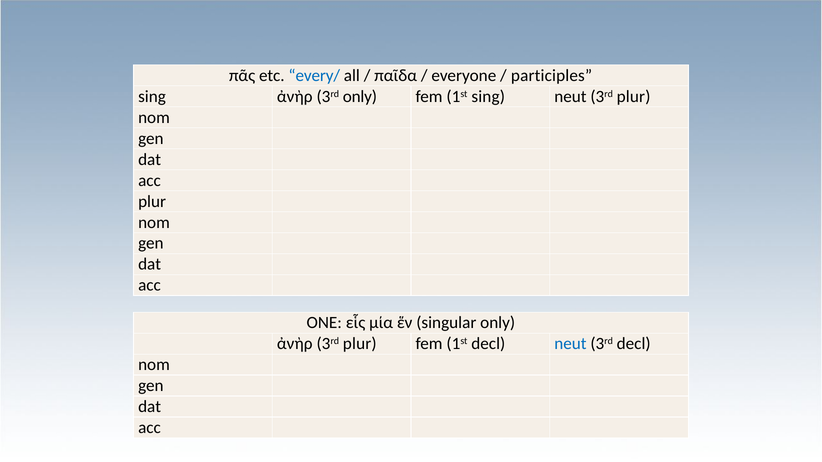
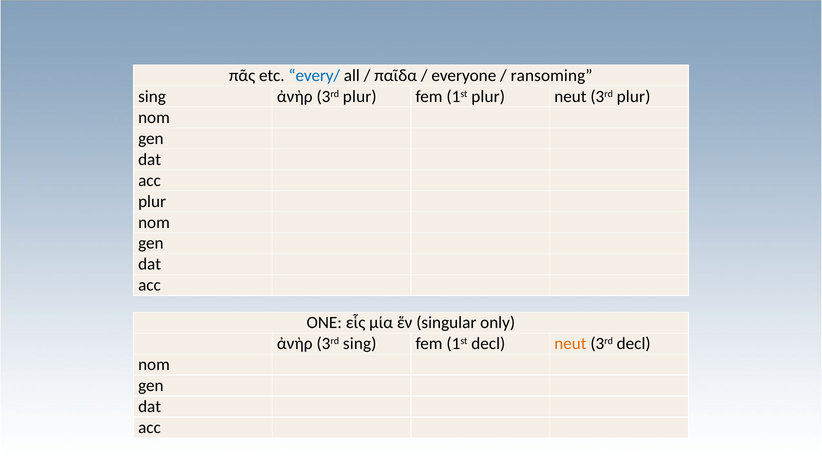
participles: participles -> ransoming
only at (360, 97): only -> plur
1st sing: sing -> plur
plur at (360, 344): plur -> sing
neut at (570, 344) colour: blue -> orange
